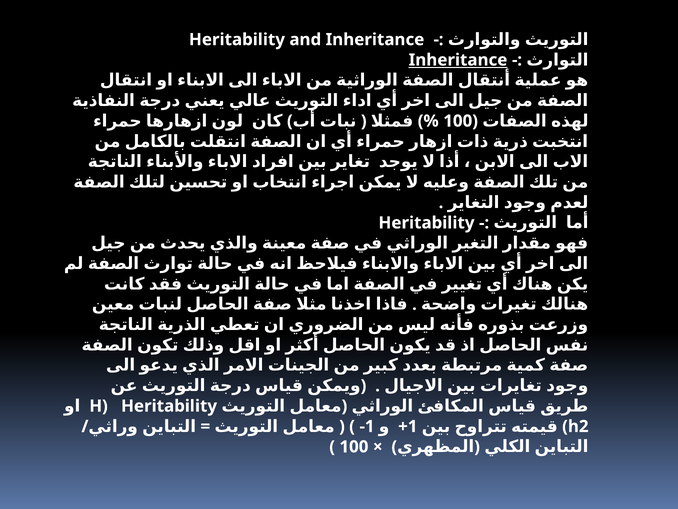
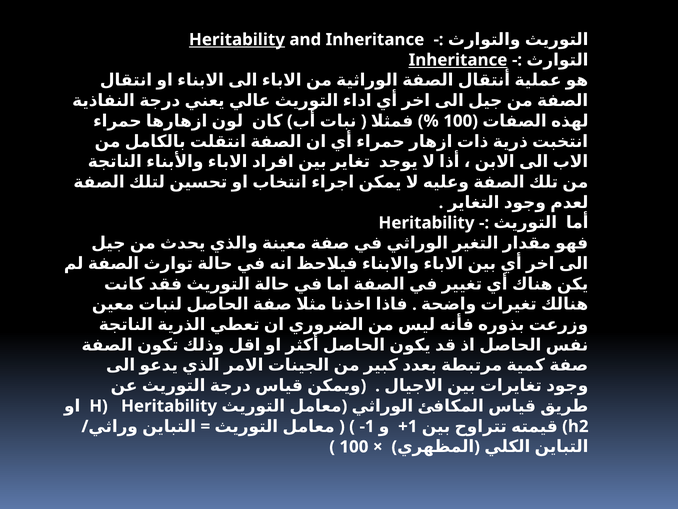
Heritability at (237, 40) underline: none -> present
